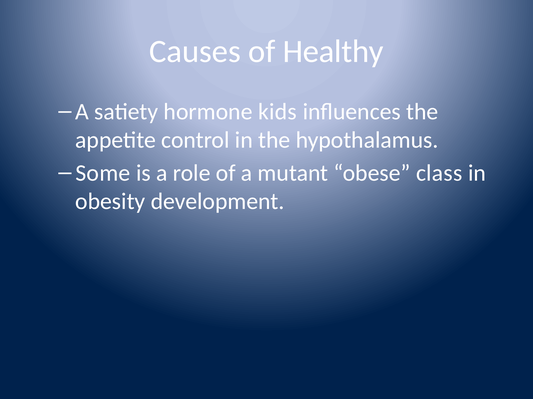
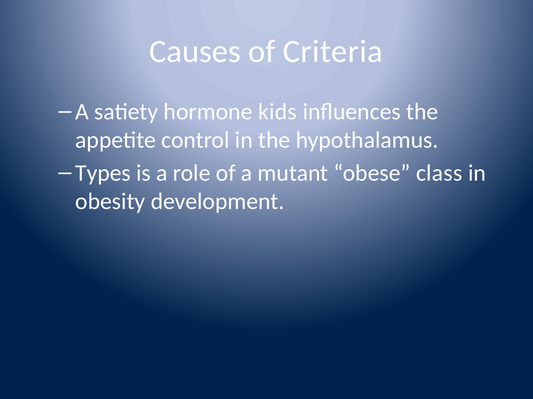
Healthy: Healthy -> Criteria
Some: Some -> Types
